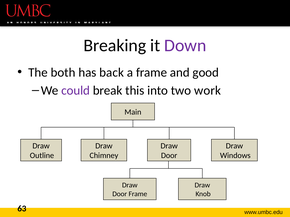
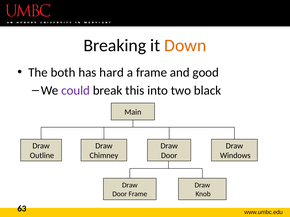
Down colour: purple -> orange
back: back -> hard
work: work -> black
